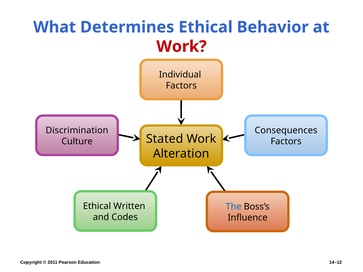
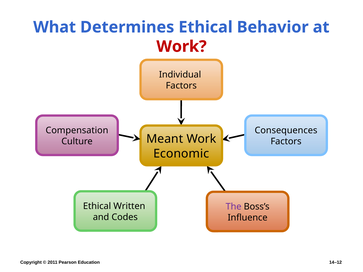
Discrimination: Discrimination -> Compensation
Stated: Stated -> Meant
Alteration: Alteration -> Economic
The colour: blue -> purple
